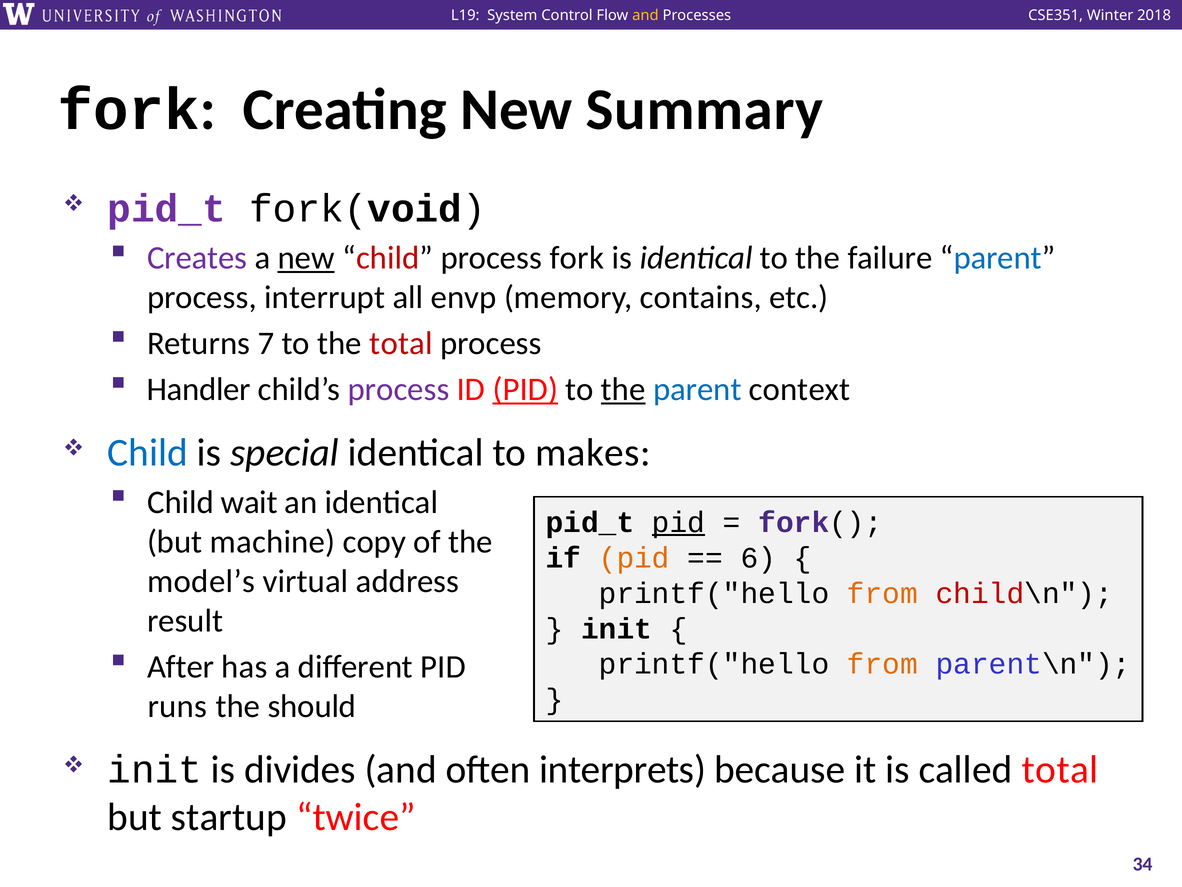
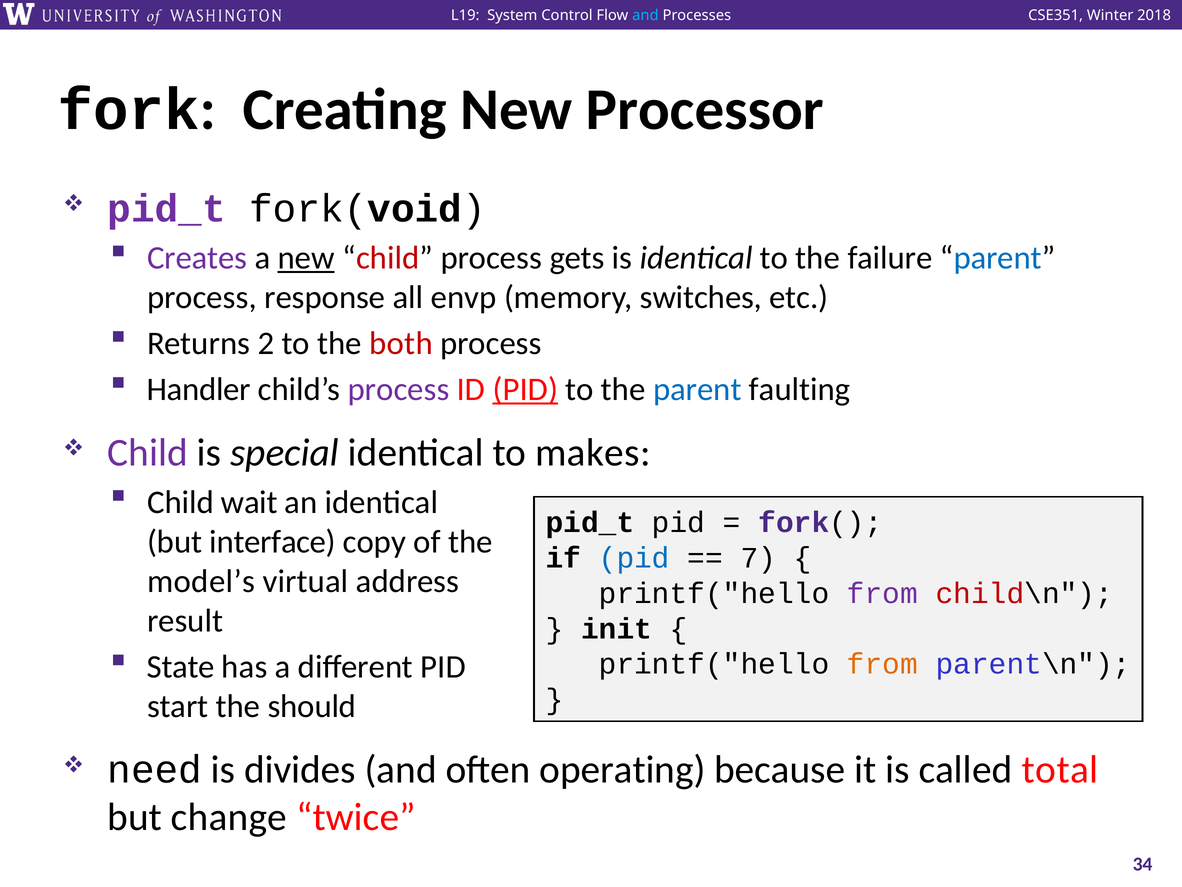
and at (645, 15) colour: yellow -> light blue
Summary: Summary -> Processor
process fork: fork -> gets
interrupt: interrupt -> response
contains: contains -> switches
7: 7 -> 2
the total: total -> both
the at (623, 389) underline: present -> none
context: context -> faulting
Child at (148, 453) colour: blue -> purple
pid at (679, 522) underline: present -> none
machine: machine -> interface
pid at (634, 557) colour: orange -> blue
6: 6 -> 7
from at (882, 593) colour: orange -> purple
After: After -> State
runs: runs -> start
init at (155, 769): init -> need
interprets: interprets -> operating
startup: startup -> change
